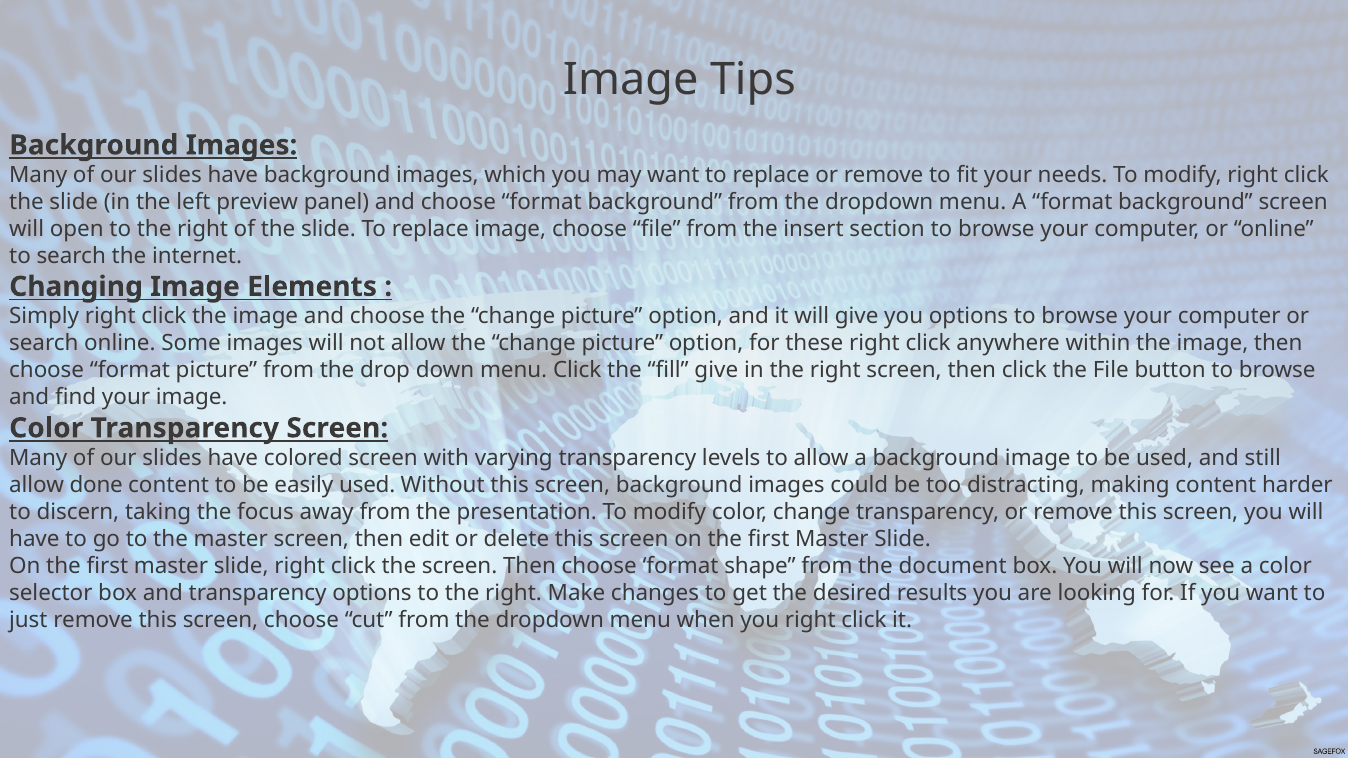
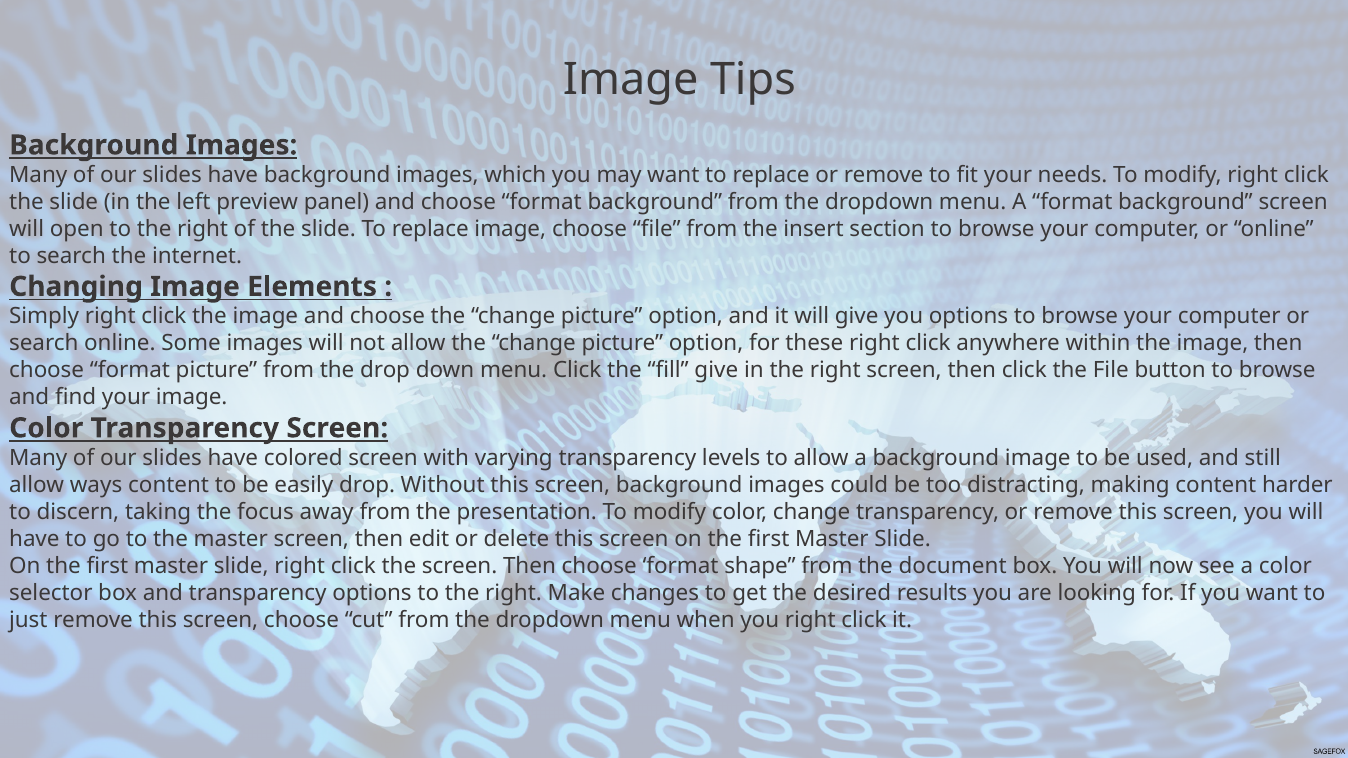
done: done -> ways
easily used: used -> drop
